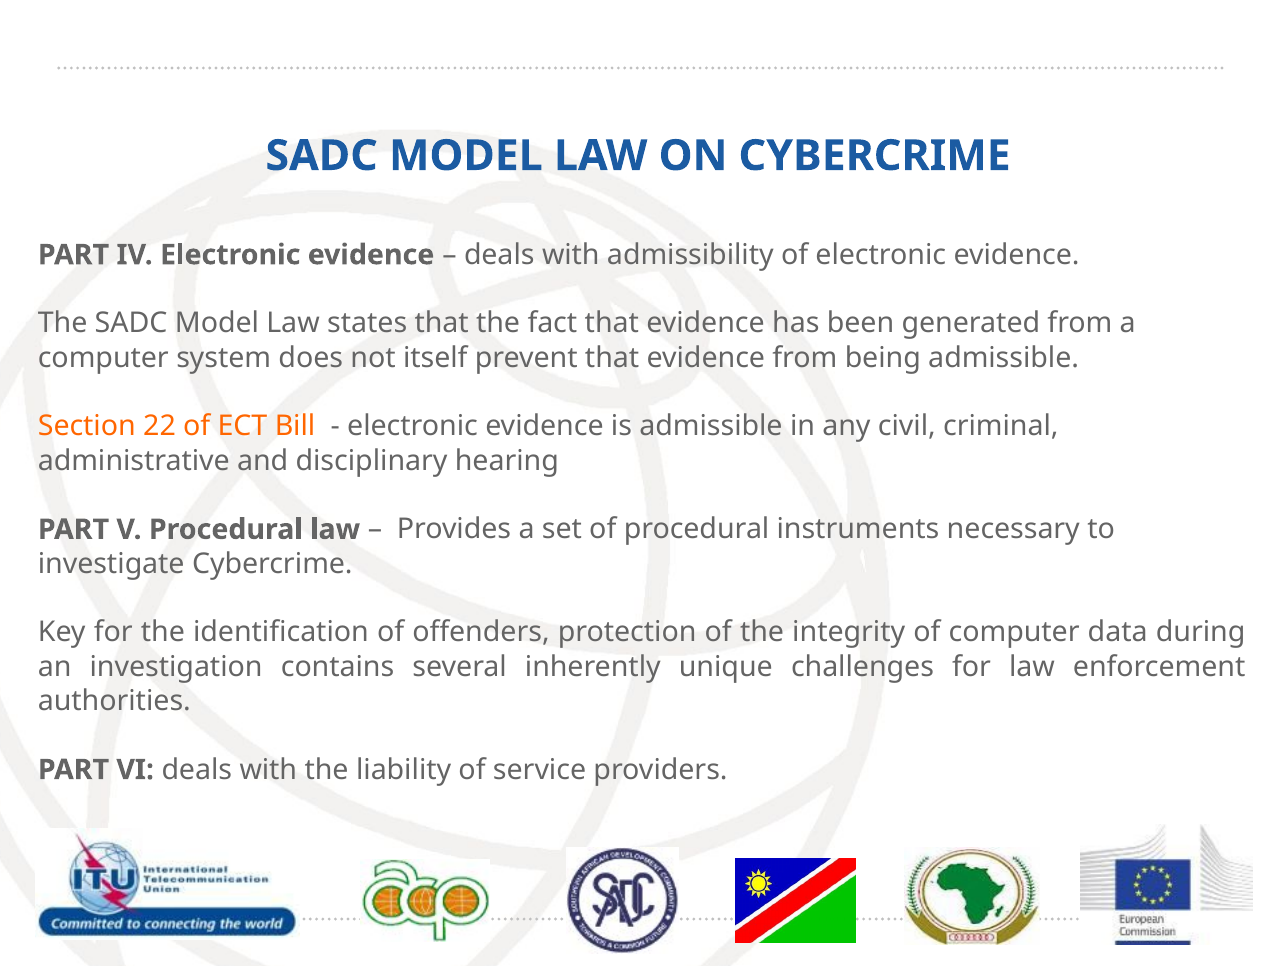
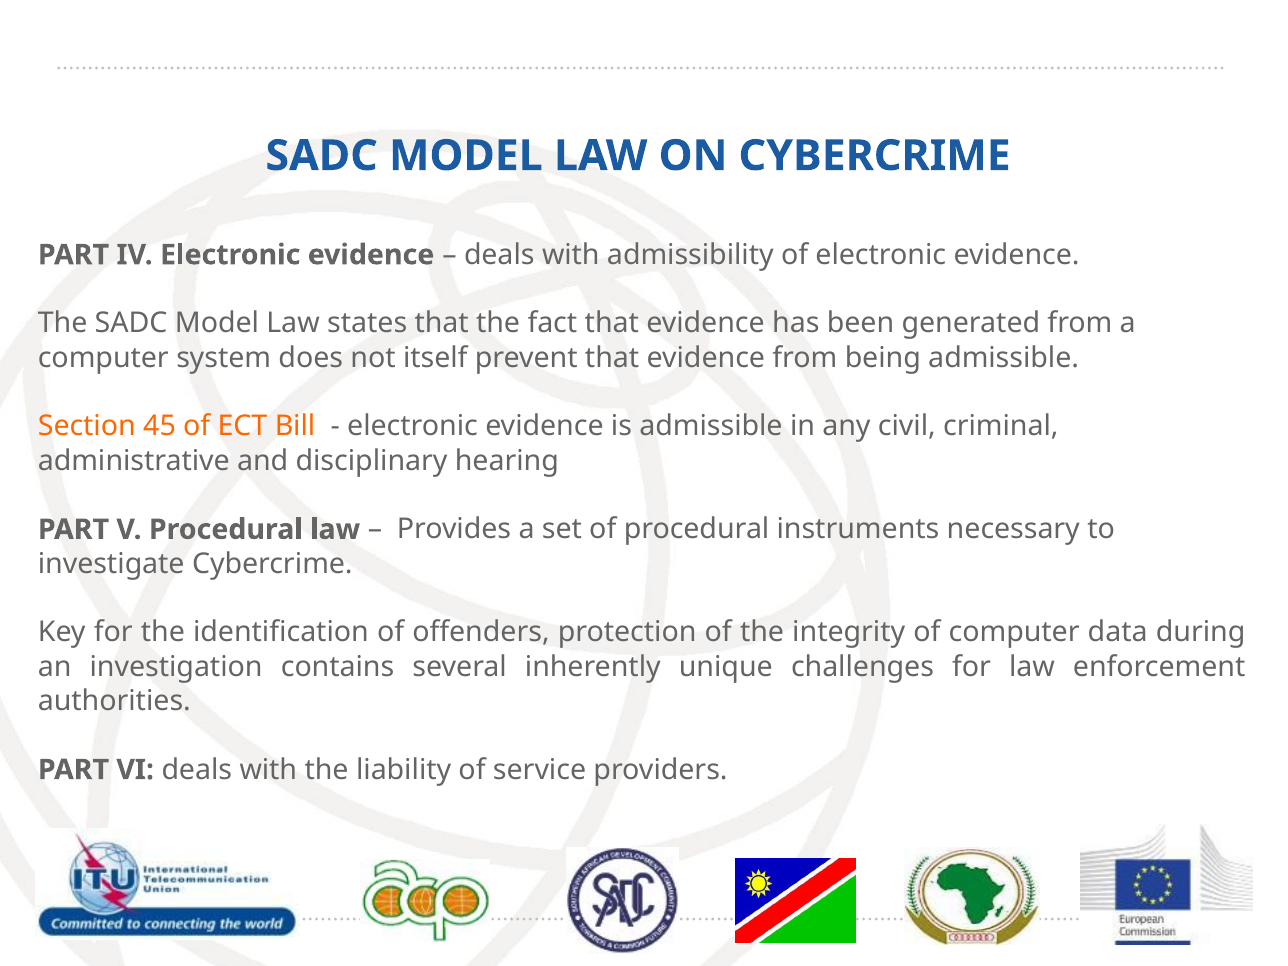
22: 22 -> 45
